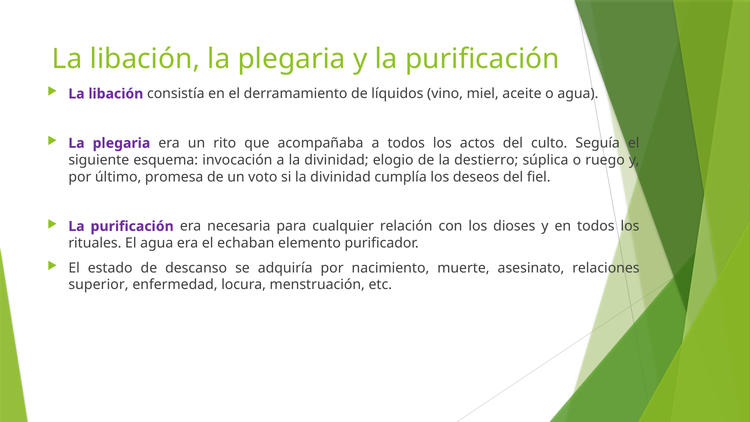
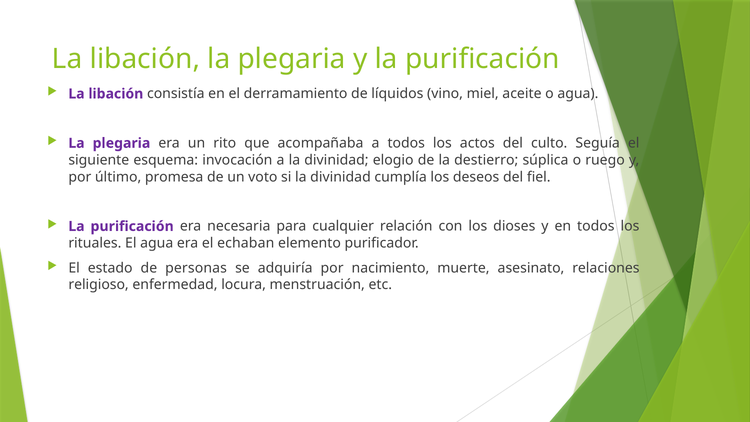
descanso: descanso -> personas
superior: superior -> religioso
